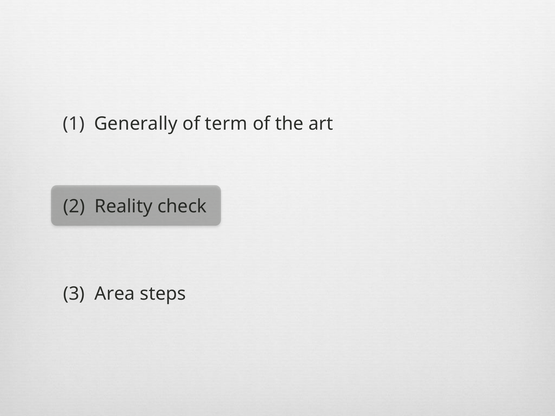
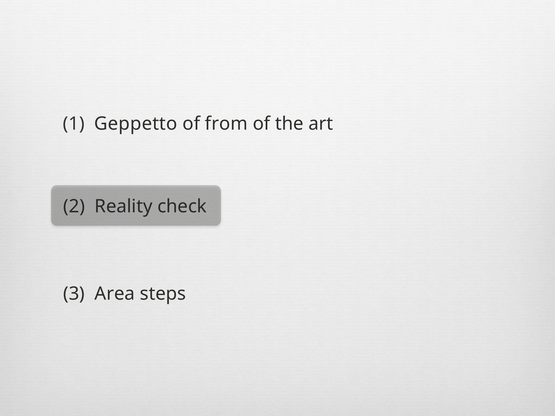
Generally: Generally -> Geppetto
term: term -> from
